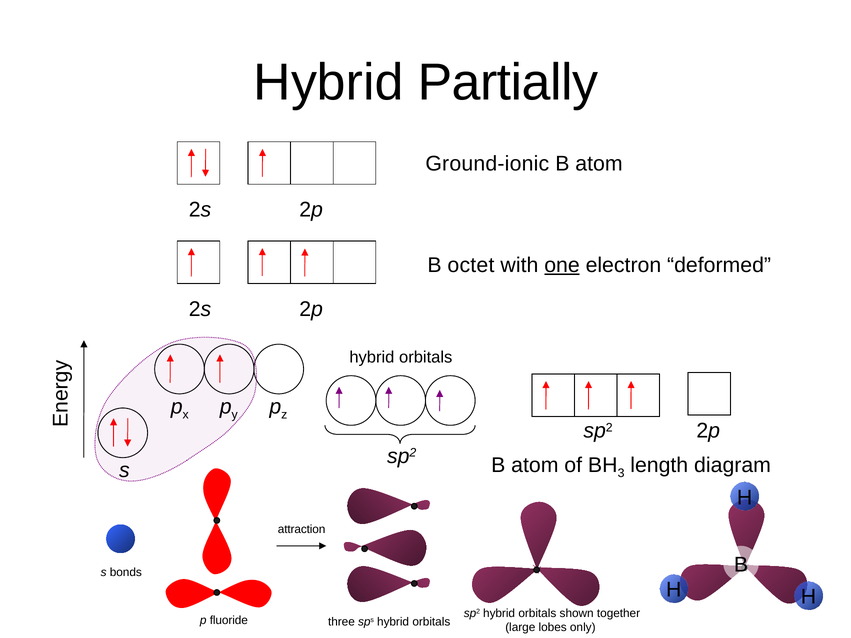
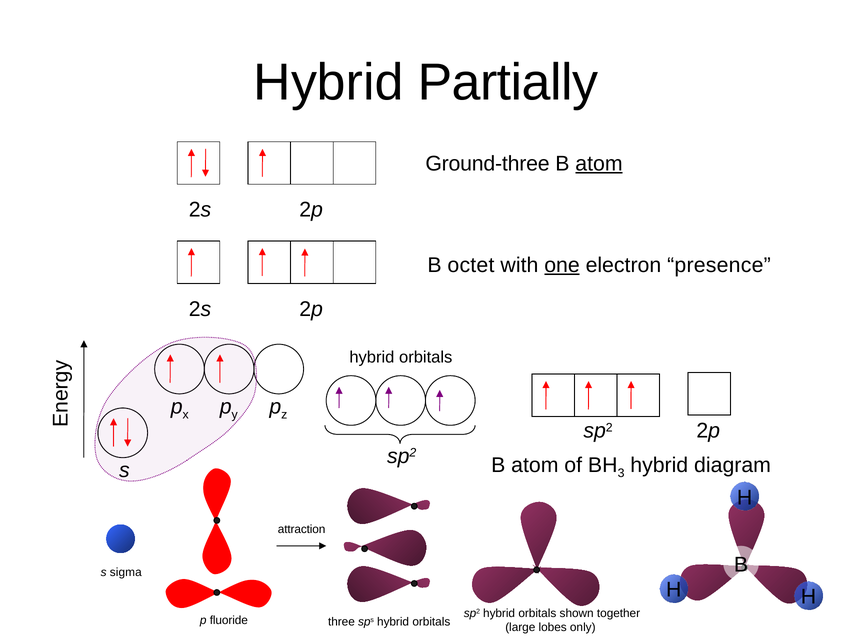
Ground-ionic: Ground-ionic -> Ground-three
atom at (599, 164) underline: none -> present
deformed: deformed -> presence
length at (659, 465): length -> hybrid
bonds: bonds -> sigma
